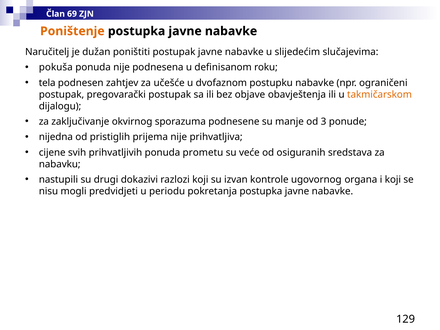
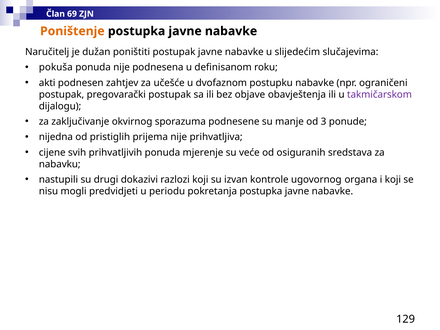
tela: tela -> akti
takmičarskom colour: orange -> purple
prometu: prometu -> mjerenje
